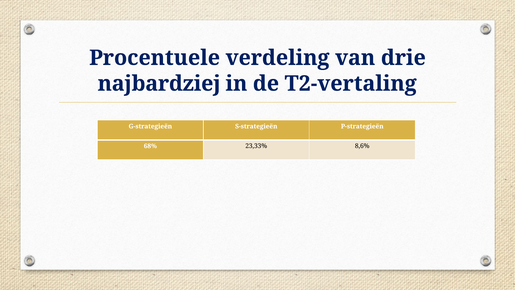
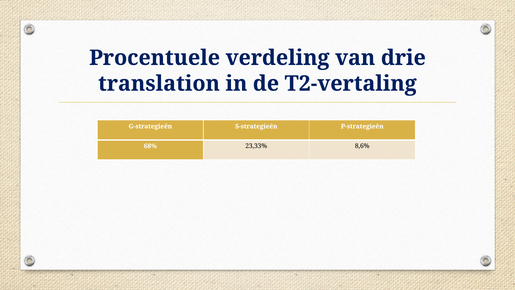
najbardziej: najbardziej -> translation
